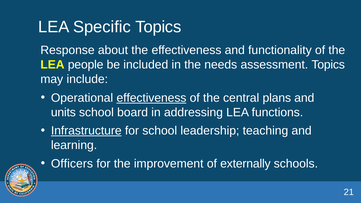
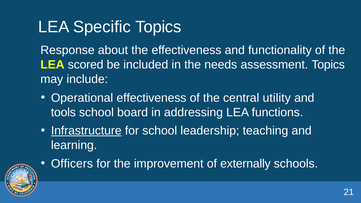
people: people -> scored
effectiveness at (151, 98) underline: present -> none
plans: plans -> utility
units: units -> tools
